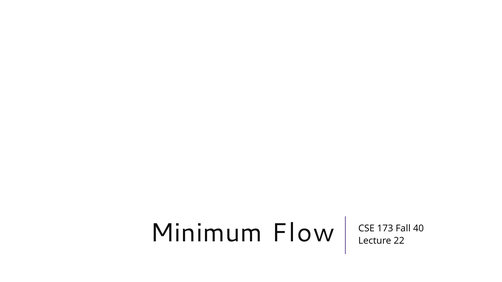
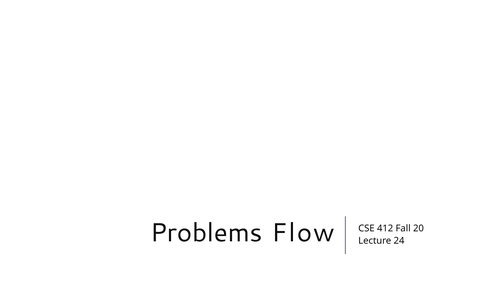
Minimum: Minimum -> Problems
173: 173 -> 412
40: 40 -> 20
22: 22 -> 24
